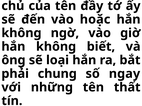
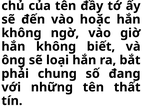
ngay: ngay -> đang
